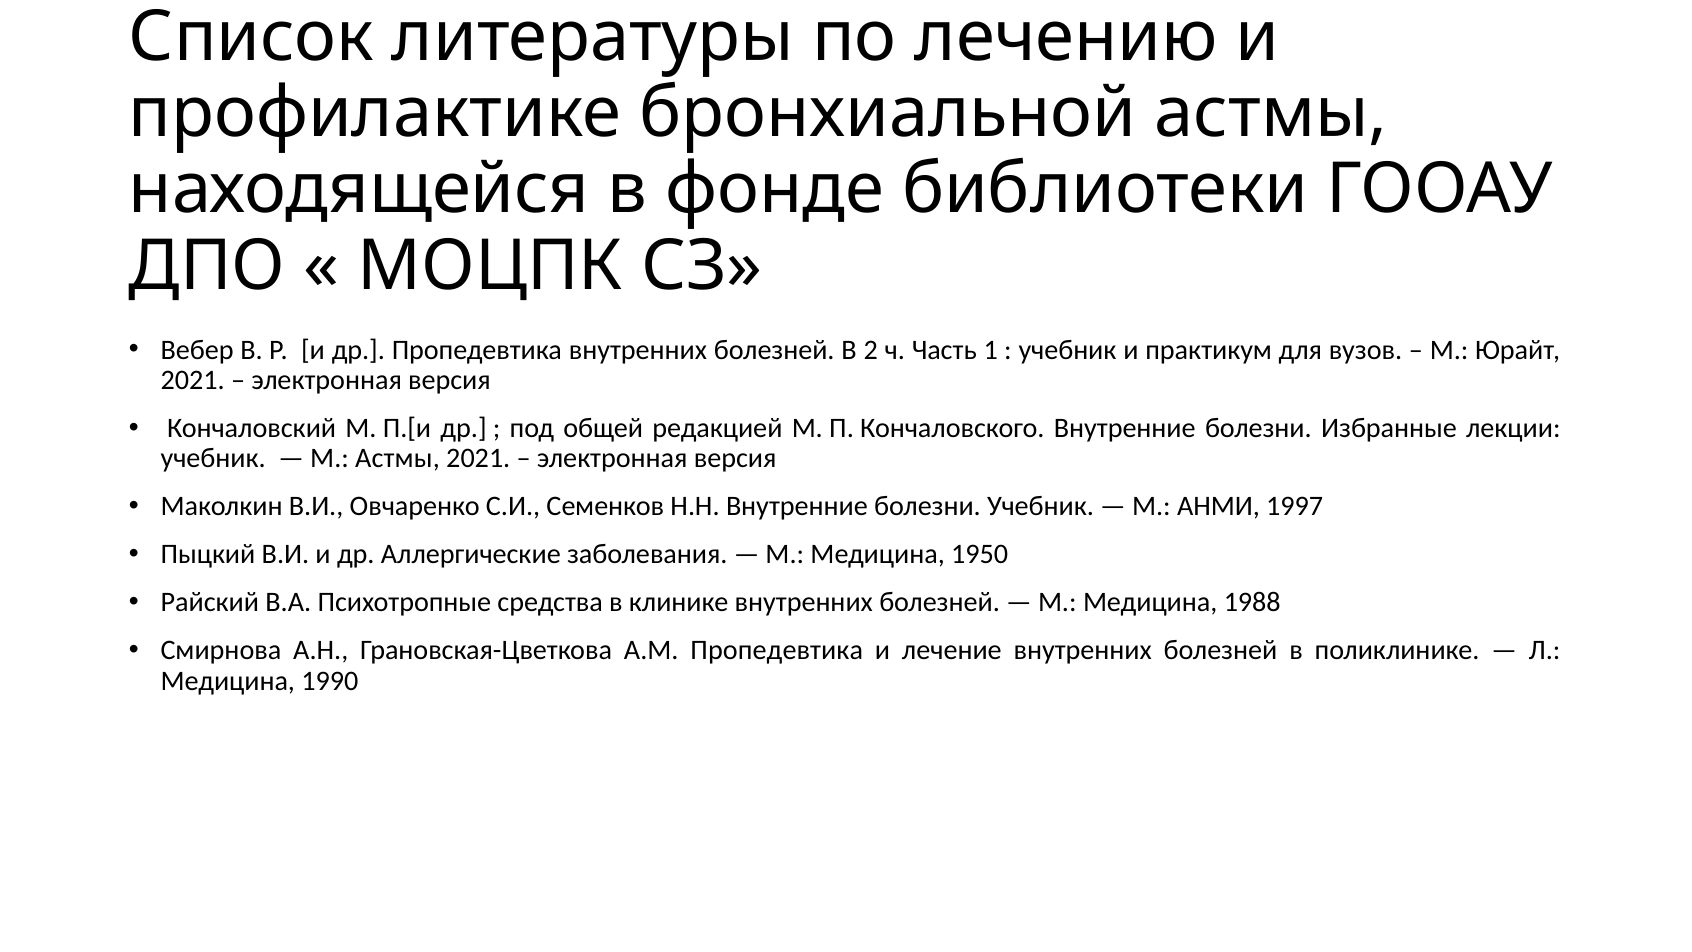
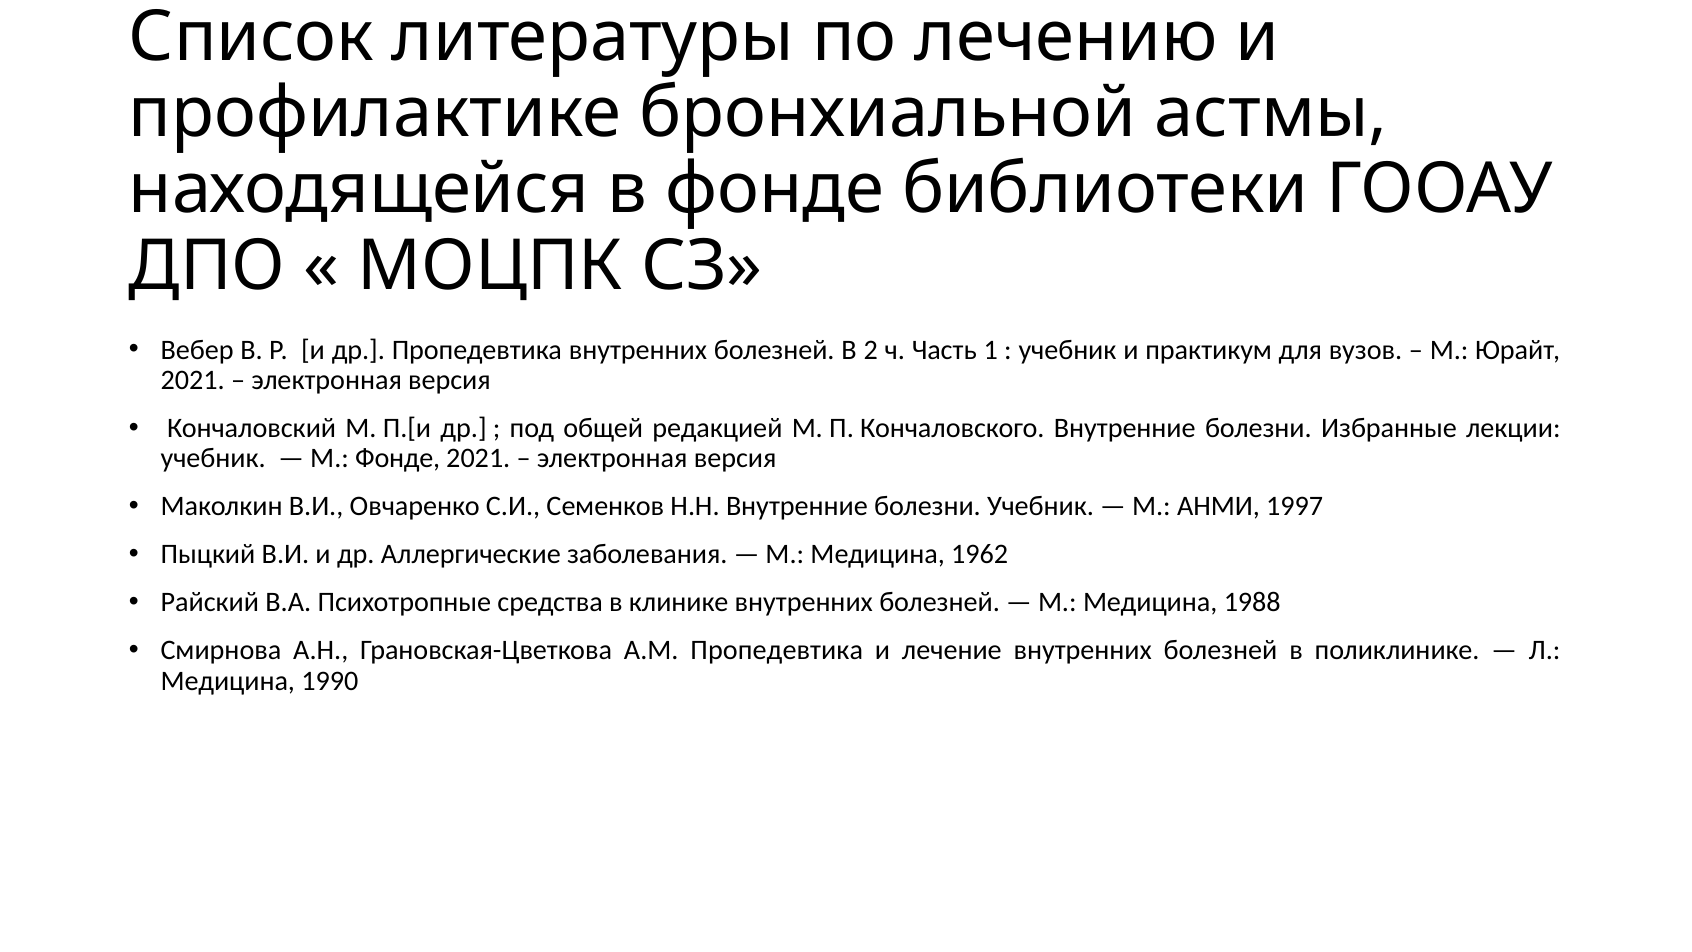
М Астмы: Астмы -> Фонде
1950: 1950 -> 1962
